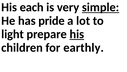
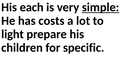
pride: pride -> costs
his at (77, 34) underline: present -> none
earthly: earthly -> specific
